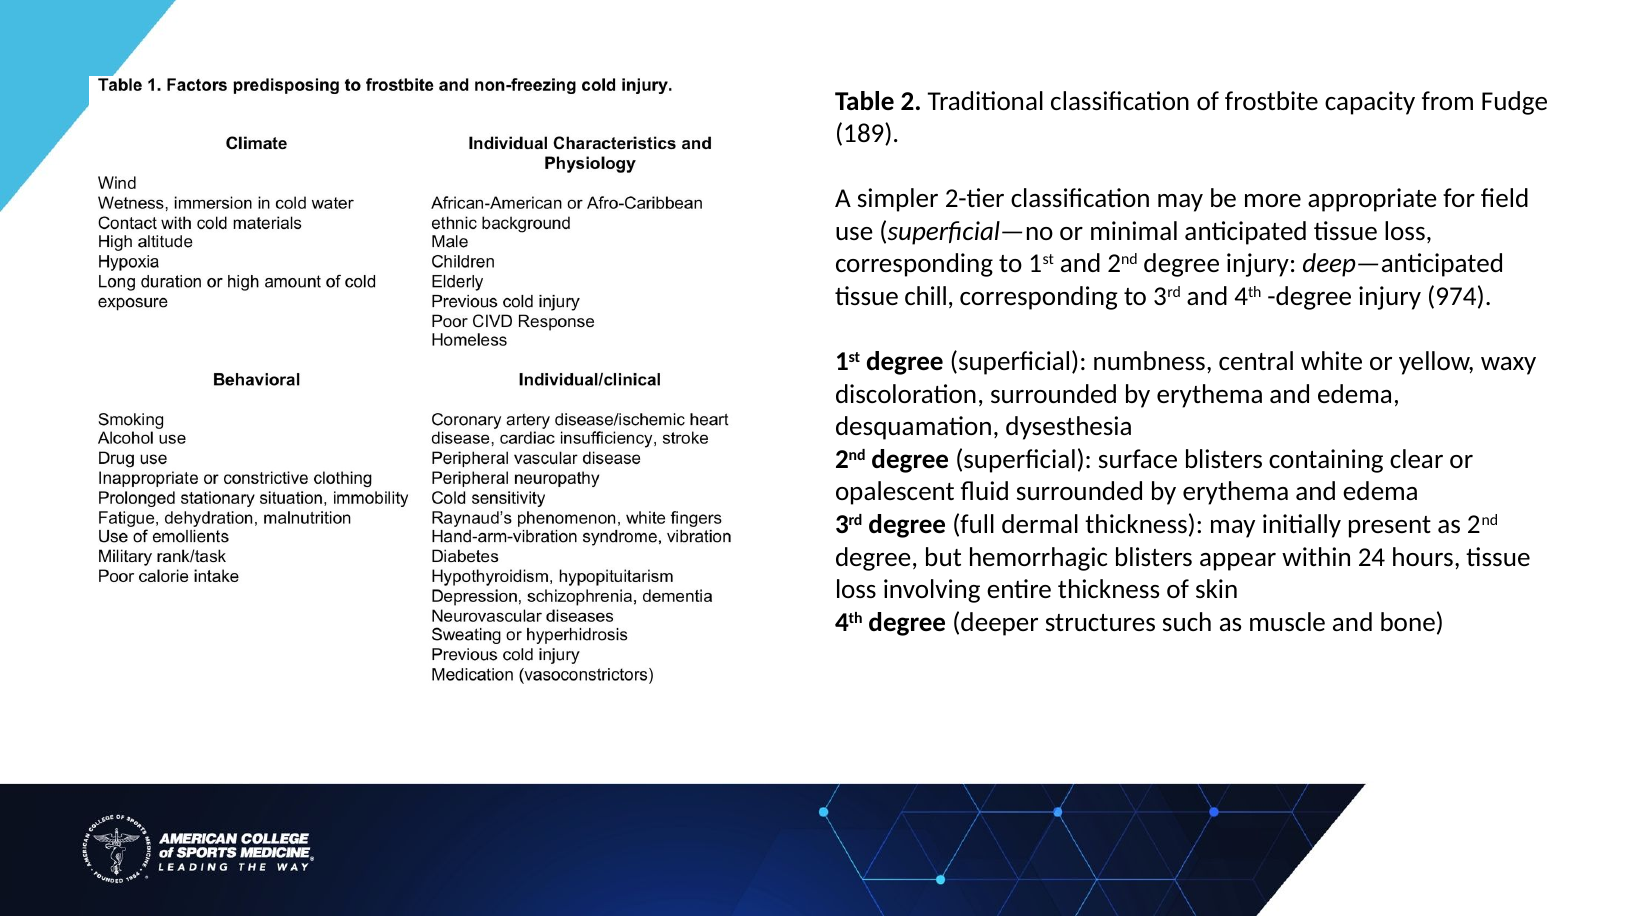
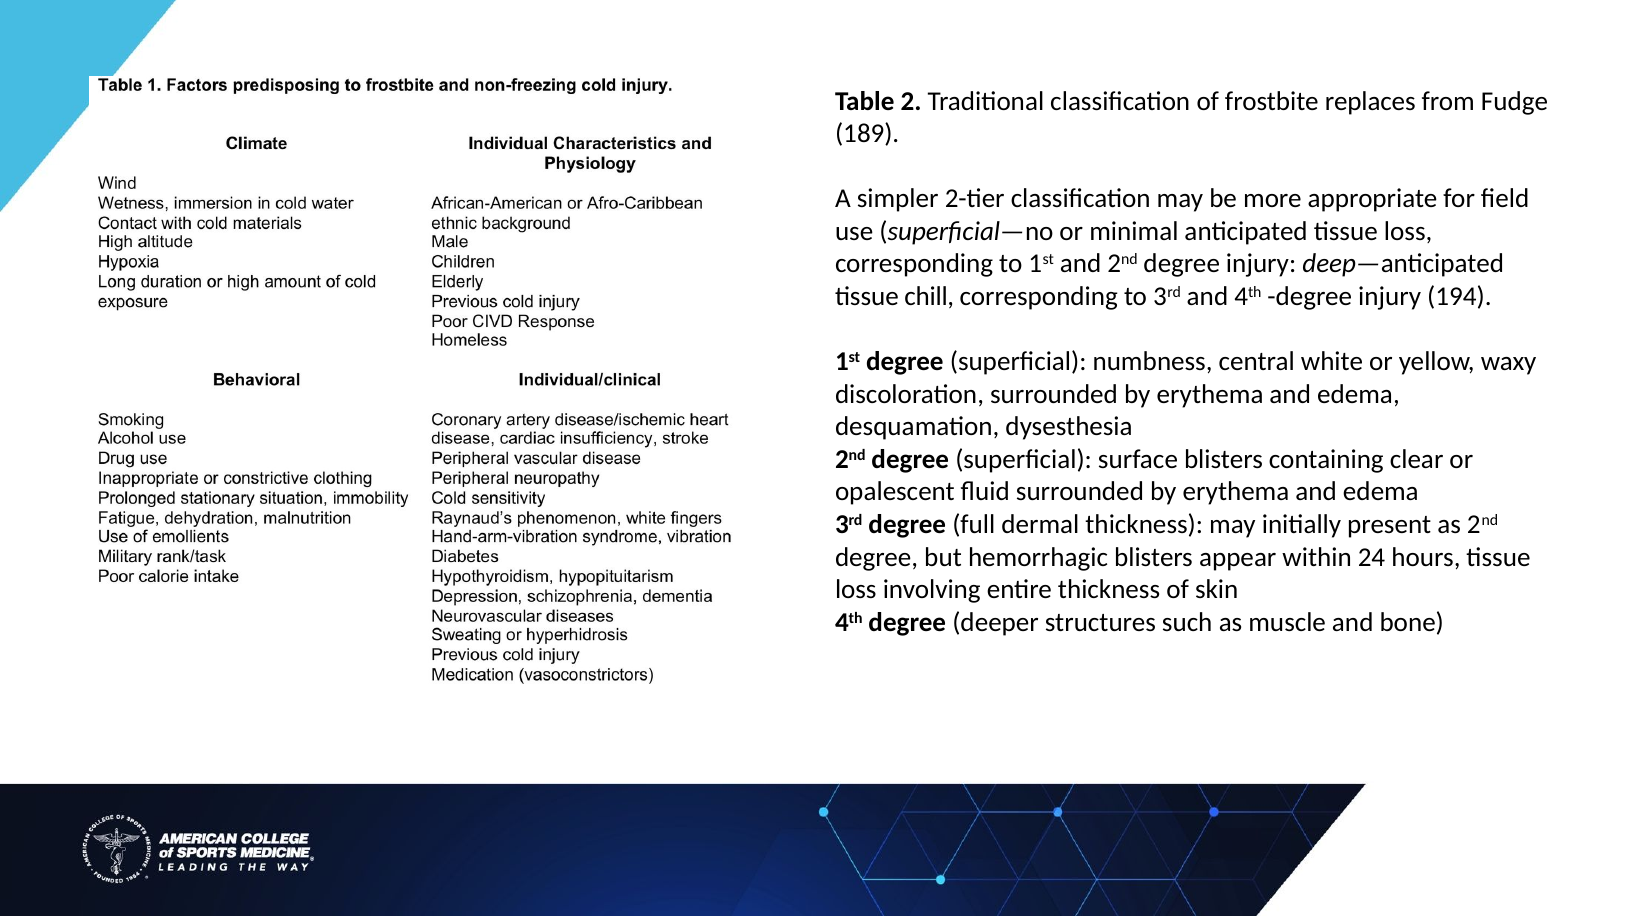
capacity: capacity -> replaces
974: 974 -> 194
